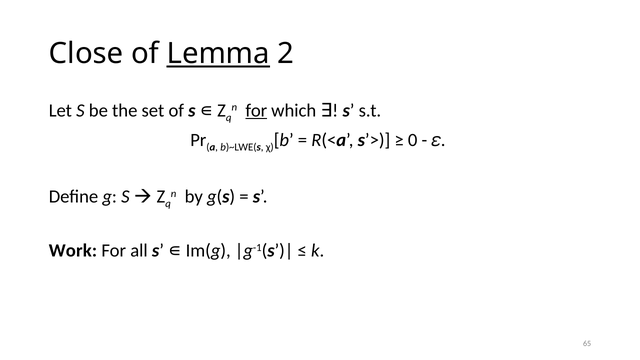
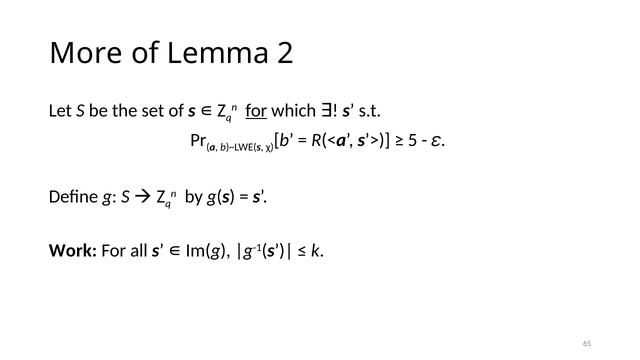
Close: Close -> More
Lemma underline: present -> none
0: 0 -> 5
